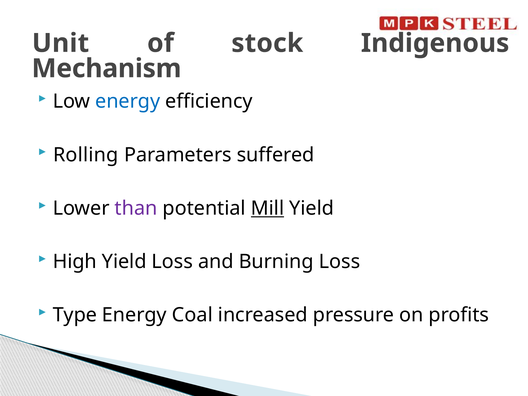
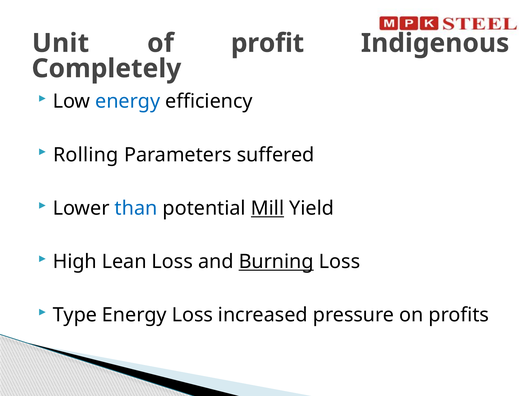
stock: stock -> profit
Mechanism: Mechanism -> Completely
than colour: purple -> blue
High Yield: Yield -> Lean
Burning underline: none -> present
Energy Coal: Coal -> Loss
